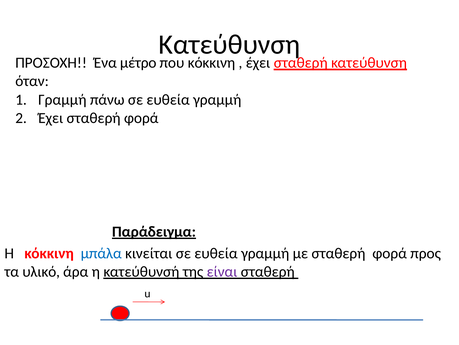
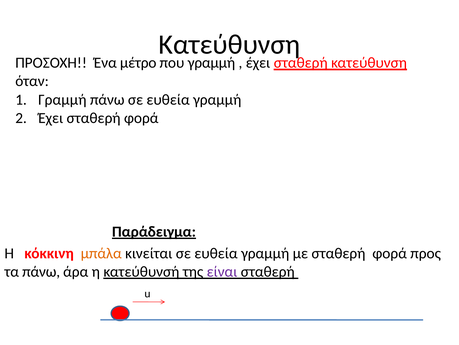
που κόκκινη: κόκκινη -> γραμμή
μπάλα colour: blue -> orange
τα υλικό: υλικό -> πάνω
